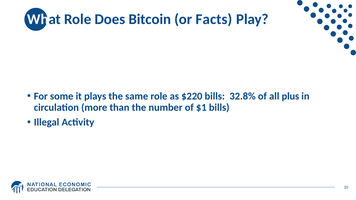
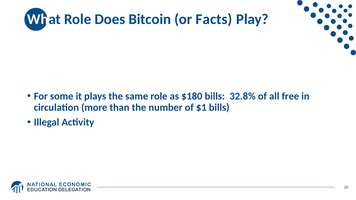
$220: $220 -> $180
plus: plus -> free
